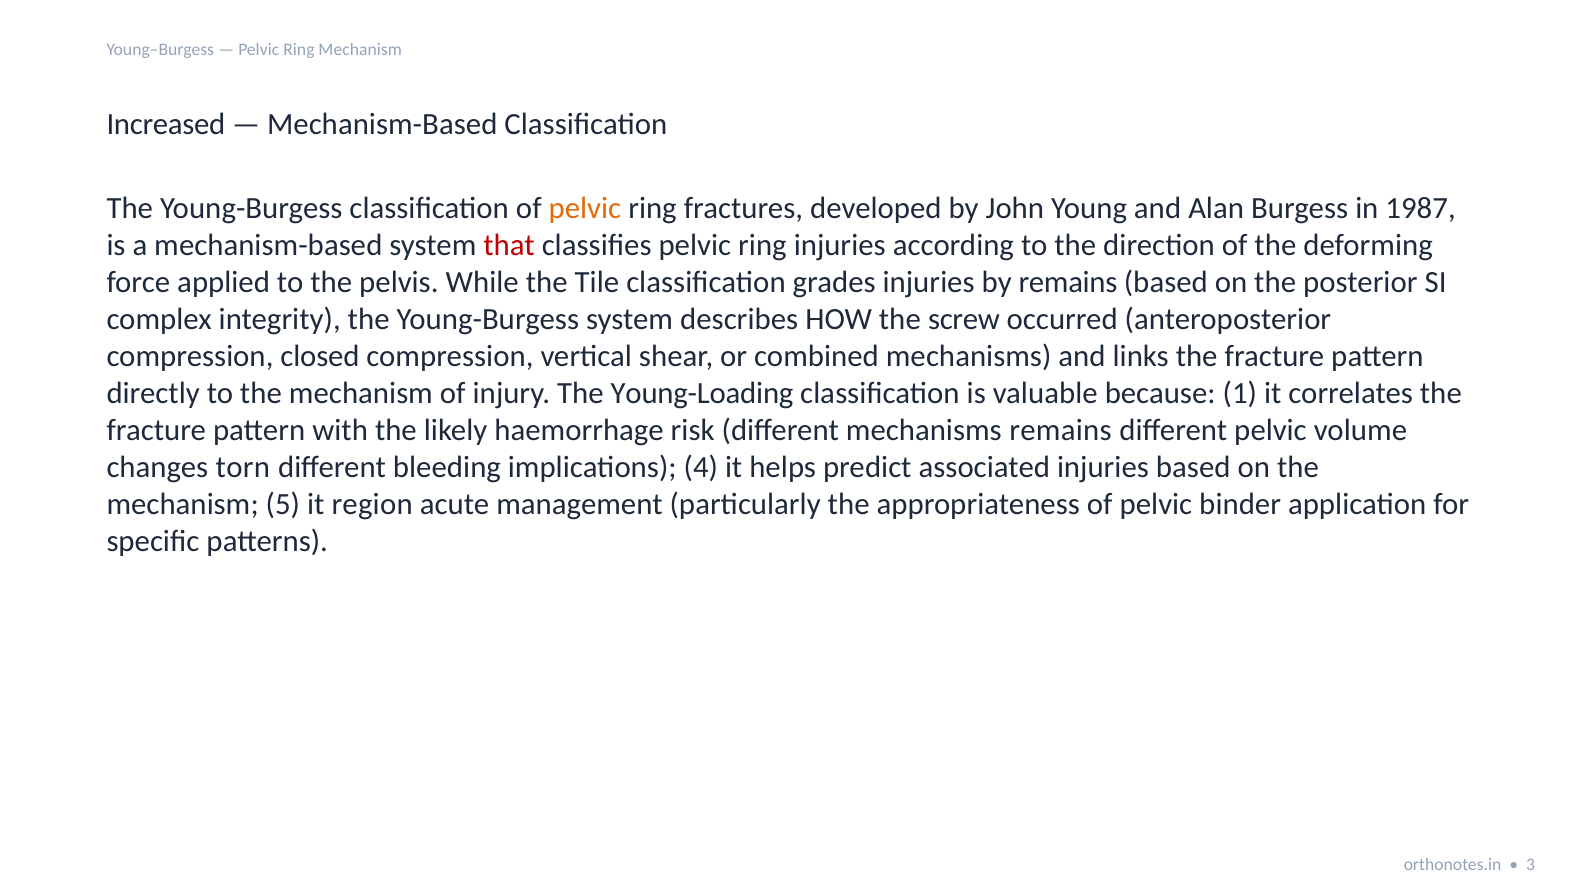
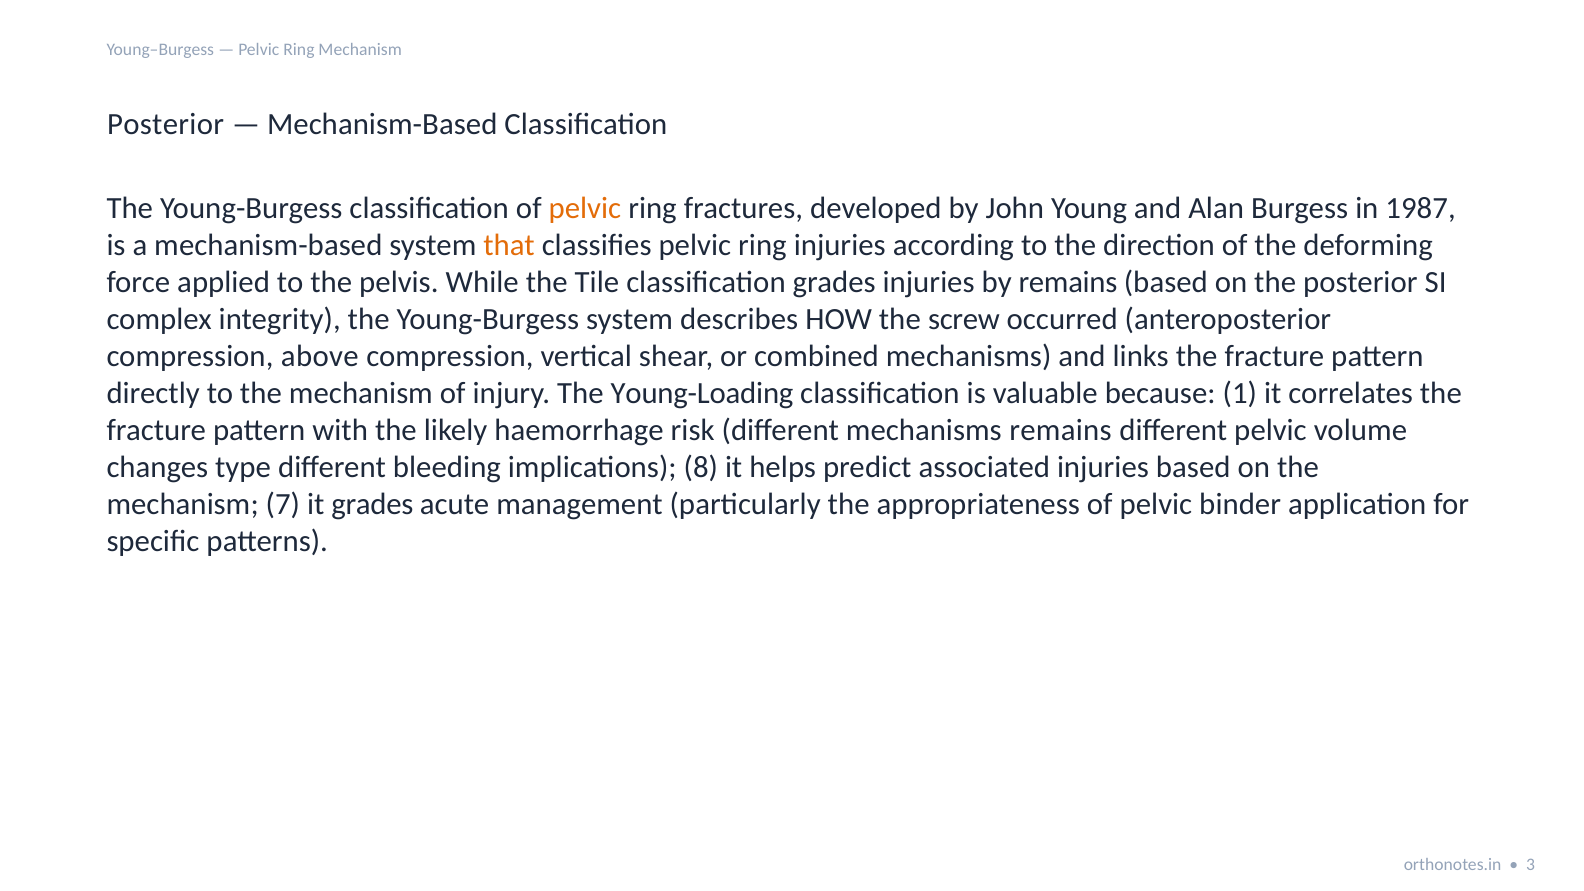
Increased at (166, 124): Increased -> Posterior
that colour: red -> orange
closed: closed -> above
torn: torn -> type
4: 4 -> 8
5: 5 -> 7
it region: region -> grades
